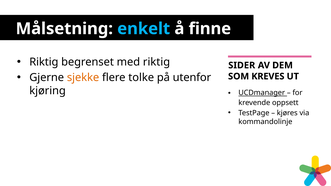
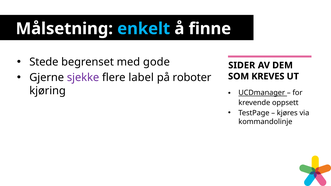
Riktig at (44, 62): Riktig -> Stede
med riktig: riktig -> gode
sjekke colour: orange -> purple
tolke: tolke -> label
utenfor: utenfor -> roboter
